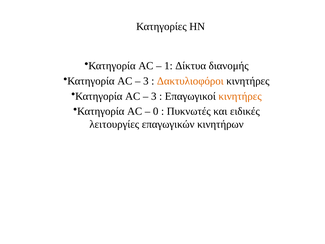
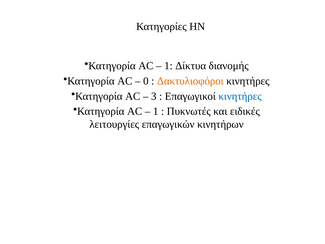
3 at (146, 81): 3 -> 0
κινητήρες at (240, 96) colour: orange -> blue
0 at (156, 111): 0 -> 1
